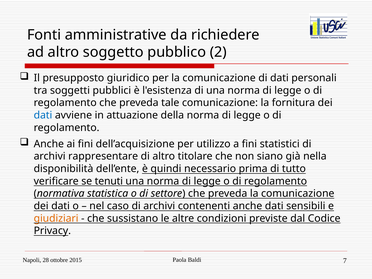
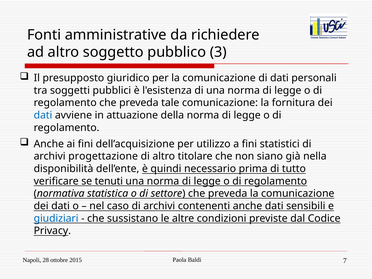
2: 2 -> 3
rappresentare: rappresentare -> progettazione
giudiziari colour: orange -> blue
